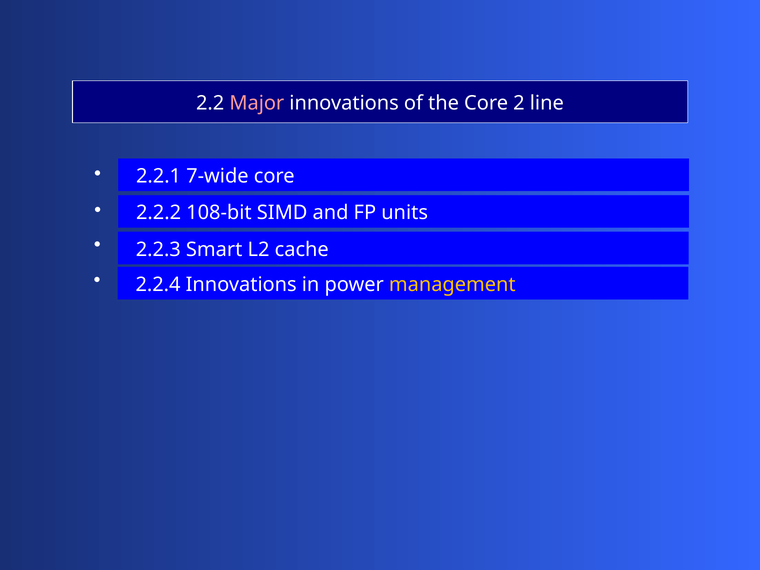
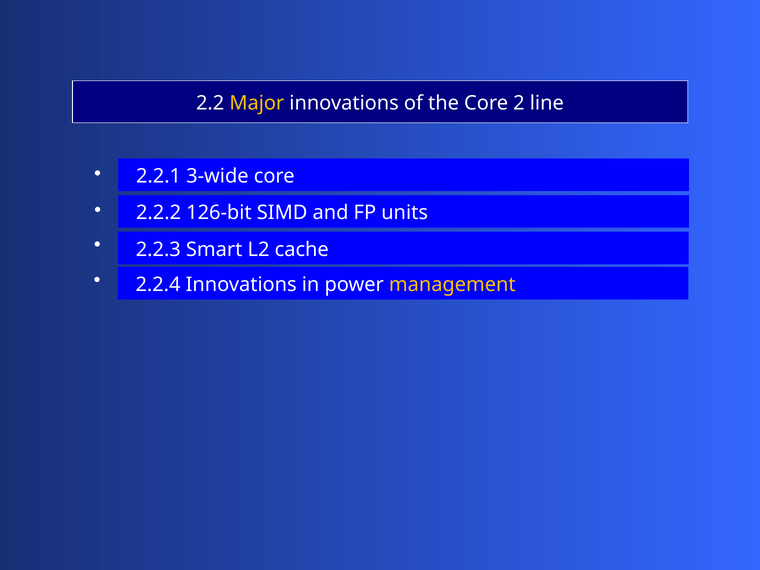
Major colour: pink -> yellow
7-wide: 7-wide -> 3-wide
108-bit: 108-bit -> 126-bit
